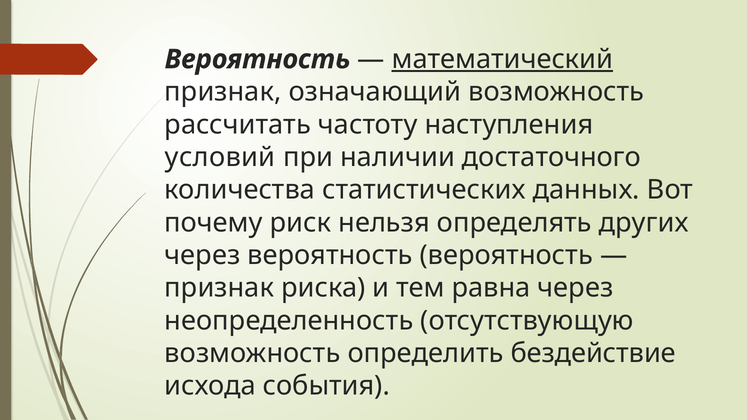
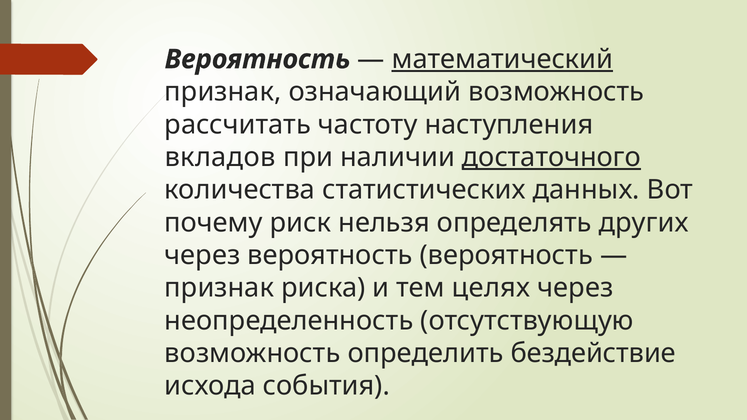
условий: условий -> вкладов
достаточного underline: none -> present
равна: равна -> целях
